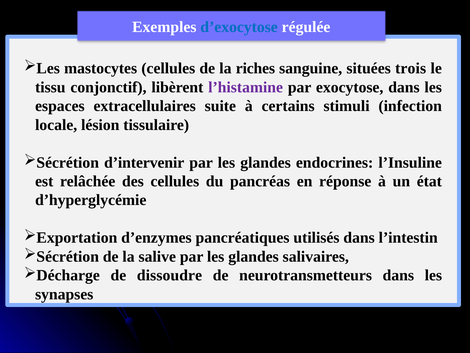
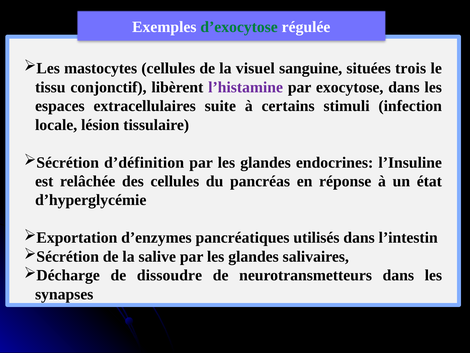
d’exocytose colour: blue -> green
riches: riches -> visuel
d’intervenir: d’intervenir -> d’définition
